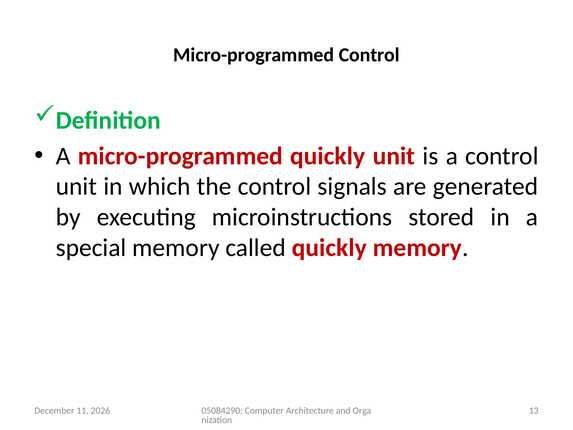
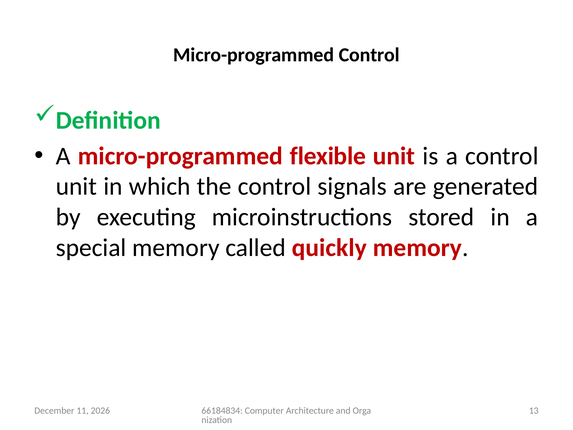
micro-programmed quickly: quickly -> flexible
05084290: 05084290 -> 66184834
